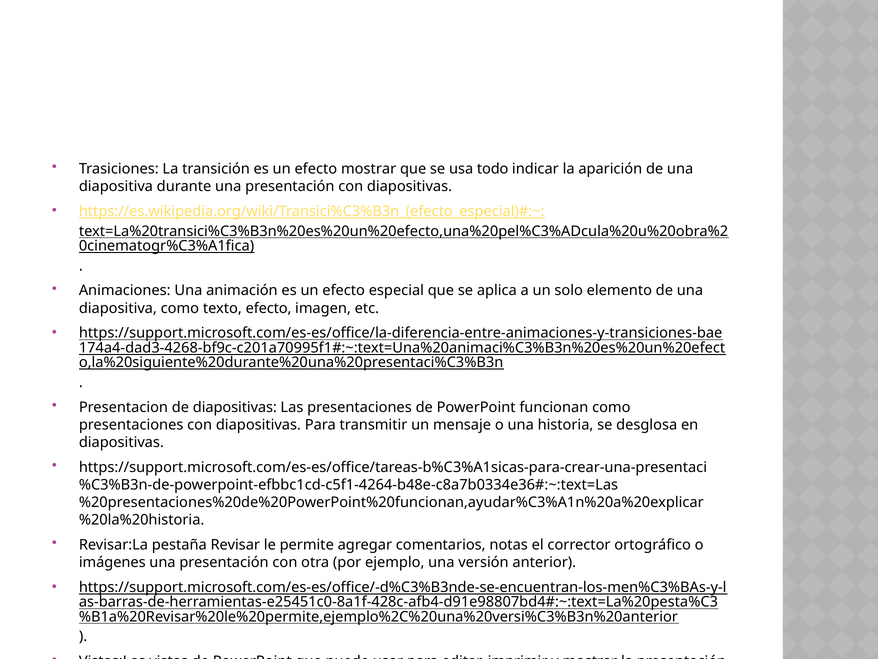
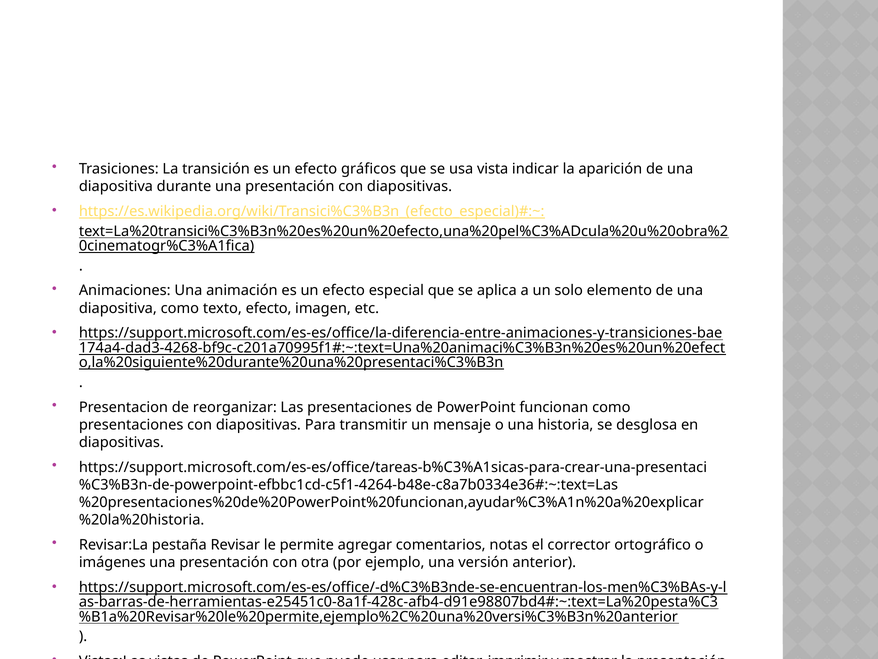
efecto mostrar: mostrar -> gráficos
usa todo: todo -> vista
Presentacion de diapositivas: diapositivas -> reorganizar
